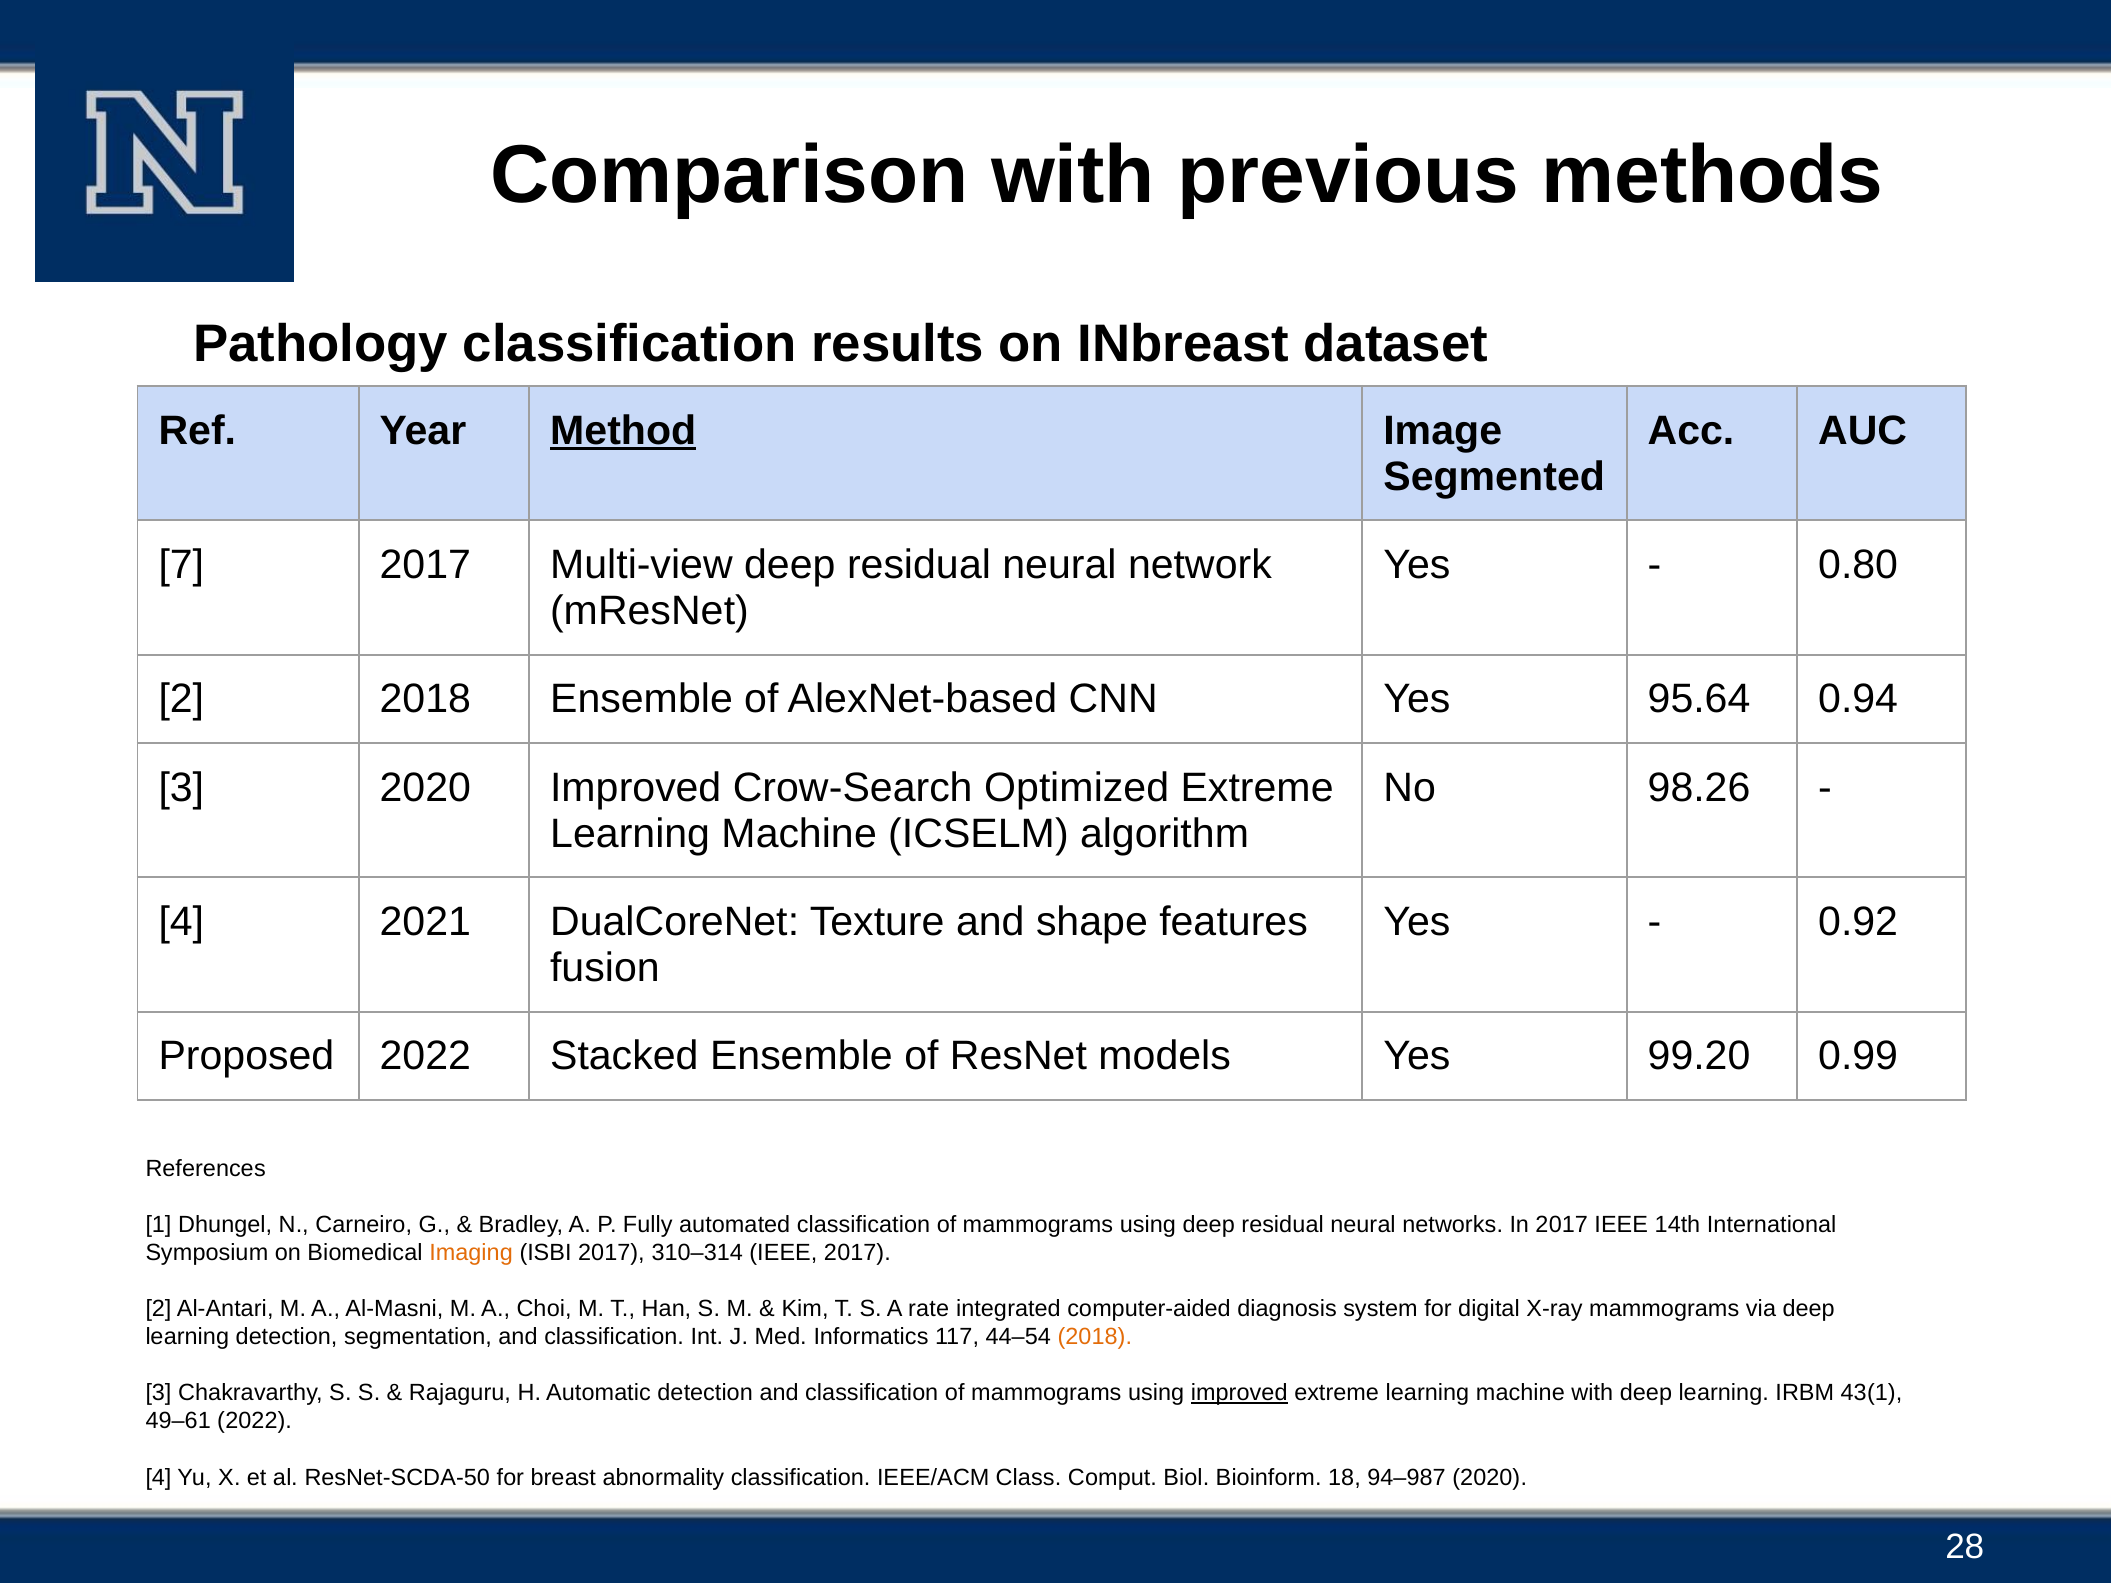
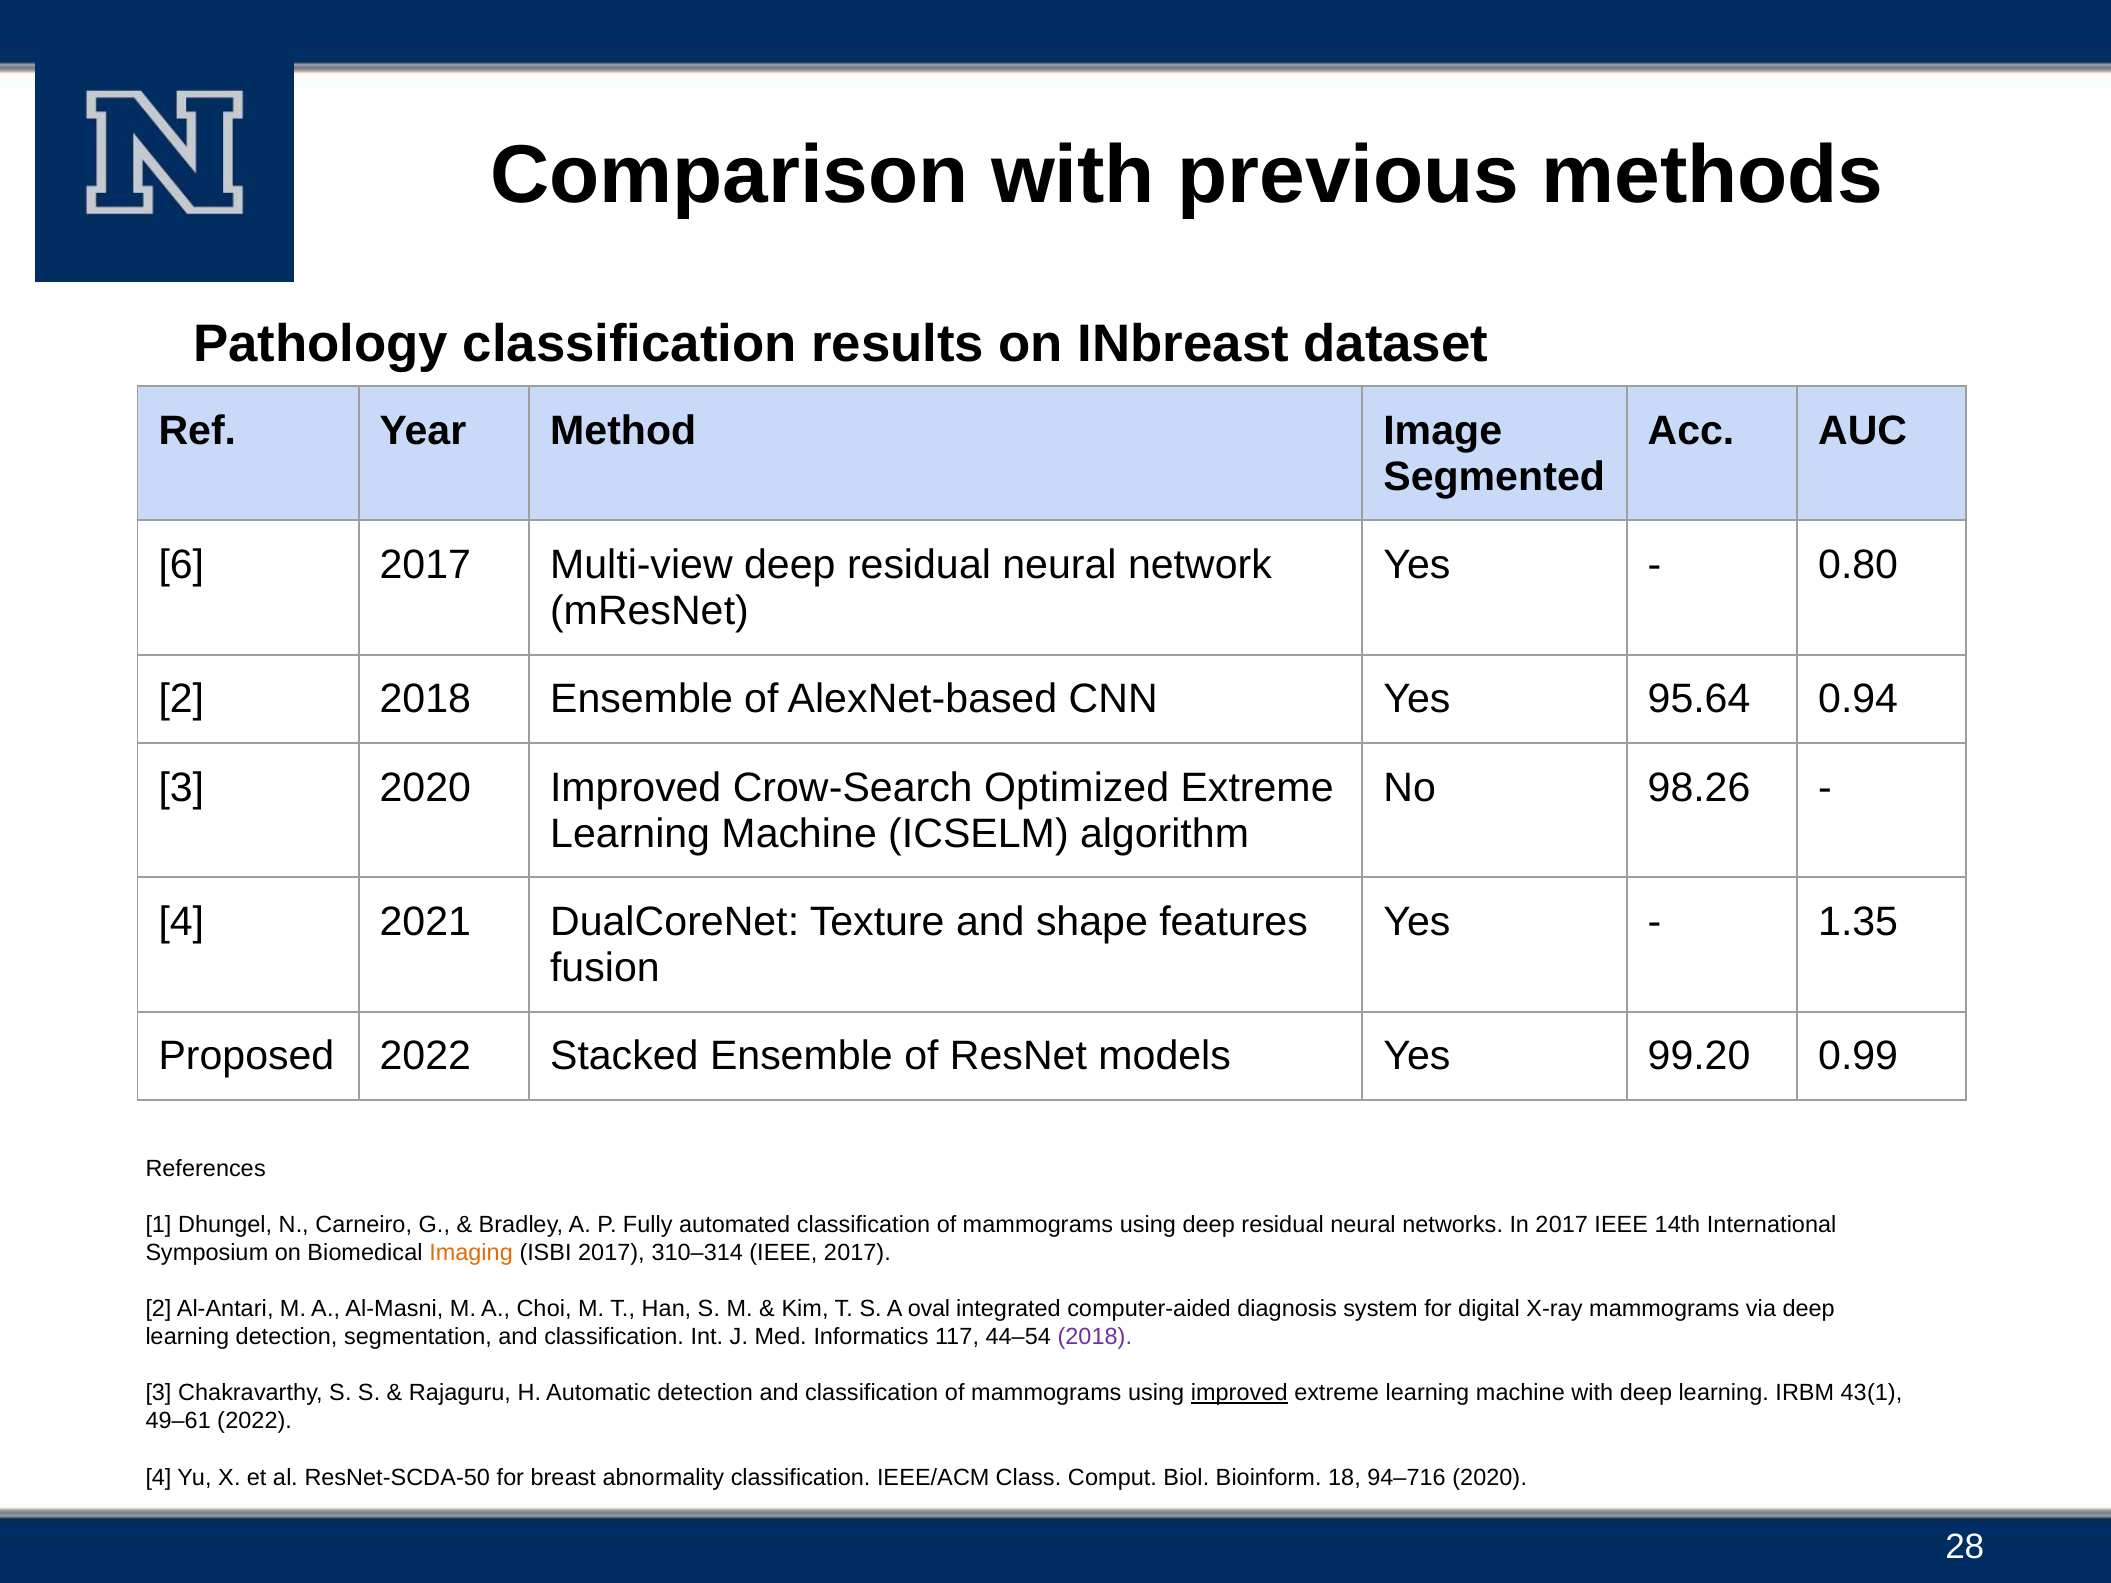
Method underline: present -> none
7: 7 -> 6
0.92: 0.92 -> 1.35
rate: rate -> oval
2018 at (1095, 1337) colour: orange -> purple
94–987: 94–987 -> 94–716
